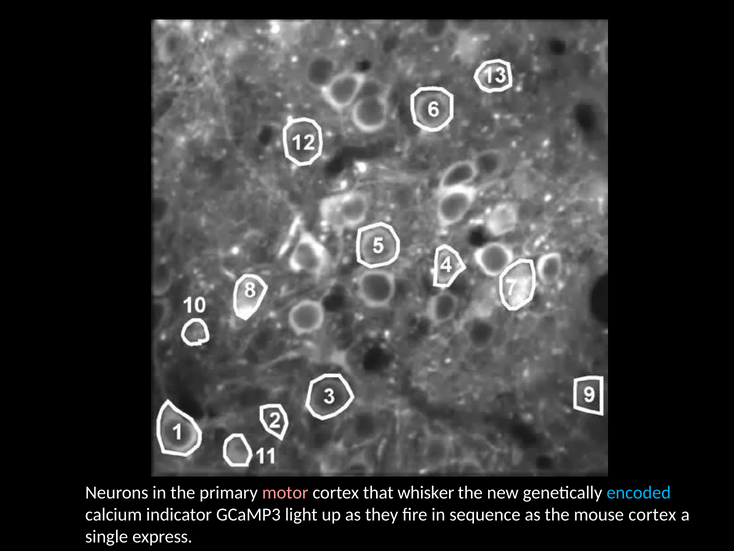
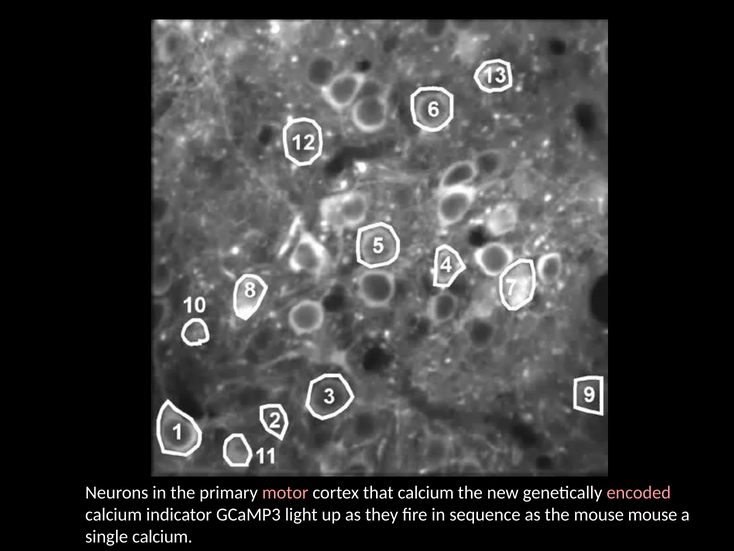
that whisker: whisker -> calcium
encoded colour: light blue -> pink
mouse cortex: cortex -> mouse
single express: express -> calcium
